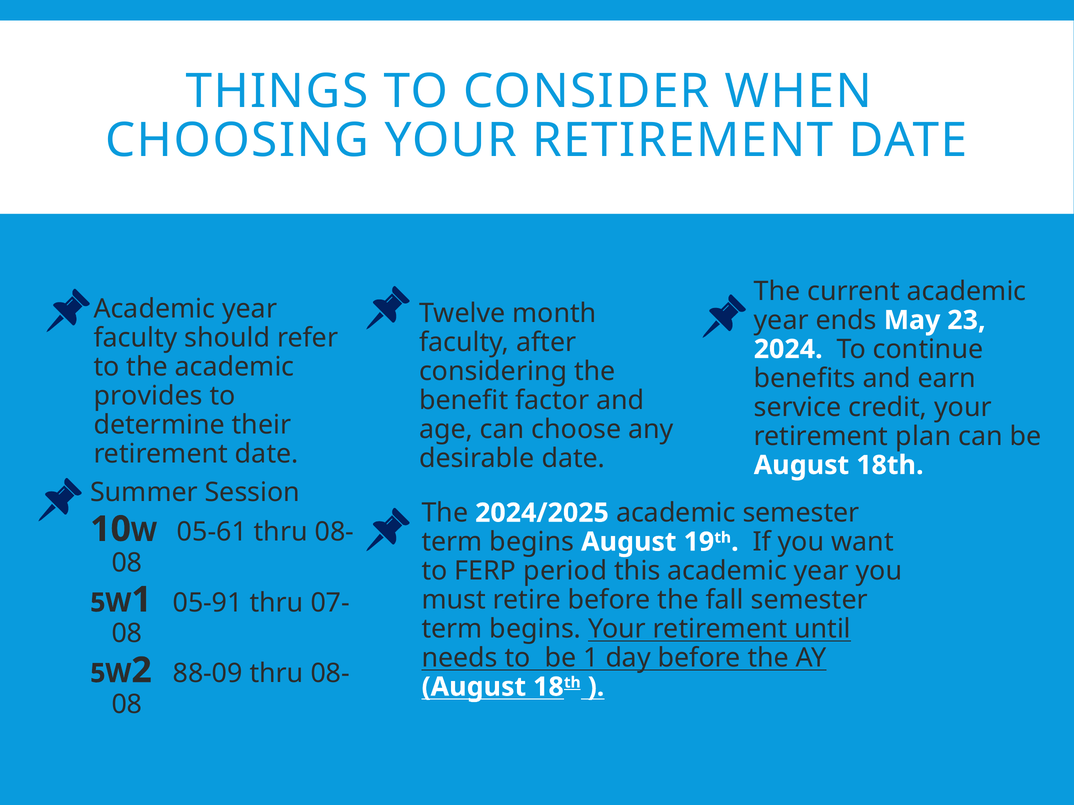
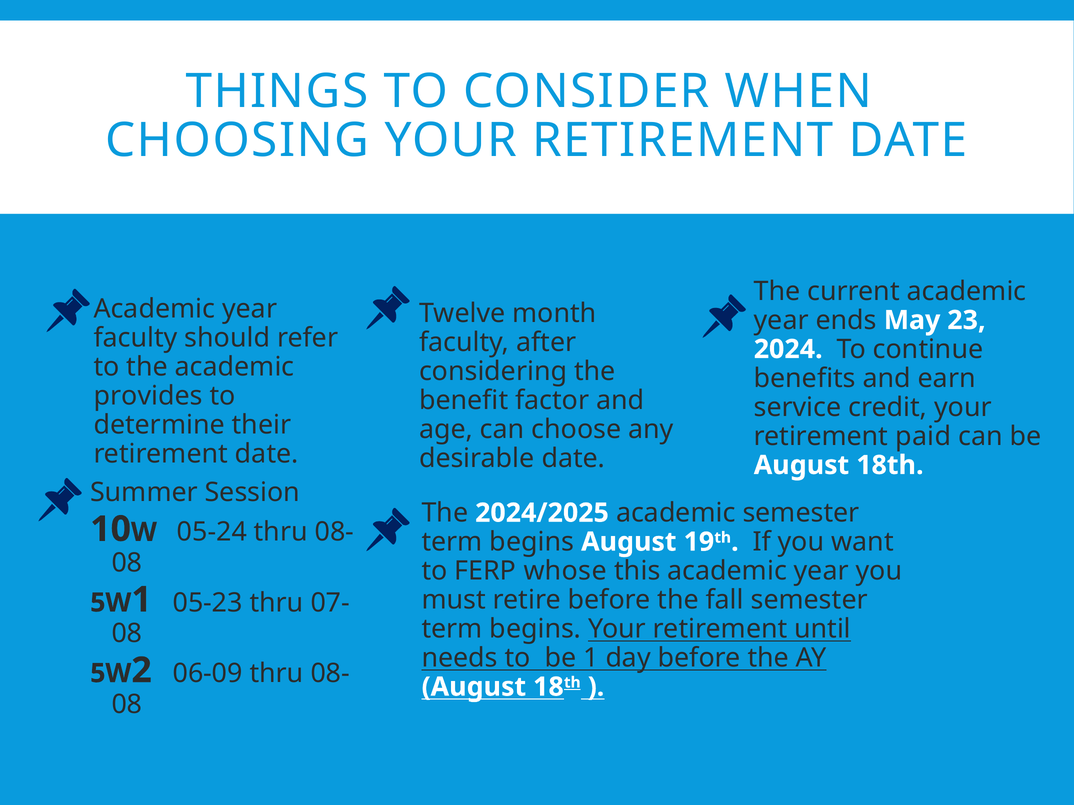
plan: plan -> paid
05-61: 05-61 -> 05-24
period: period -> whose
05-91: 05-91 -> 05-23
88-09: 88-09 -> 06-09
